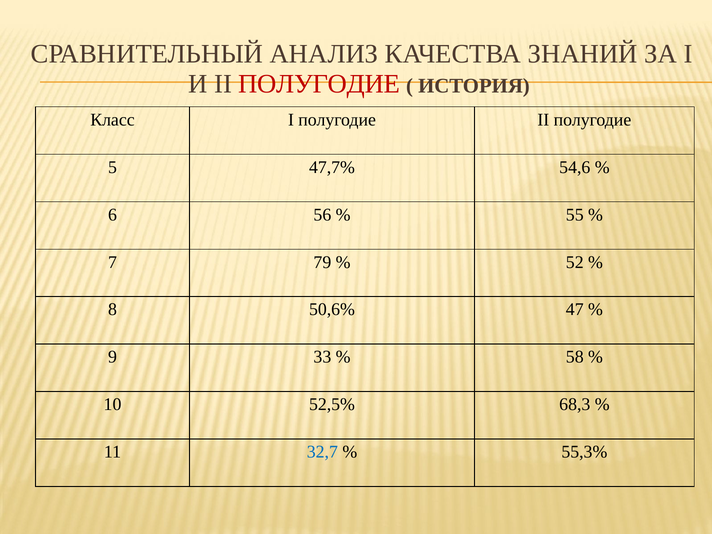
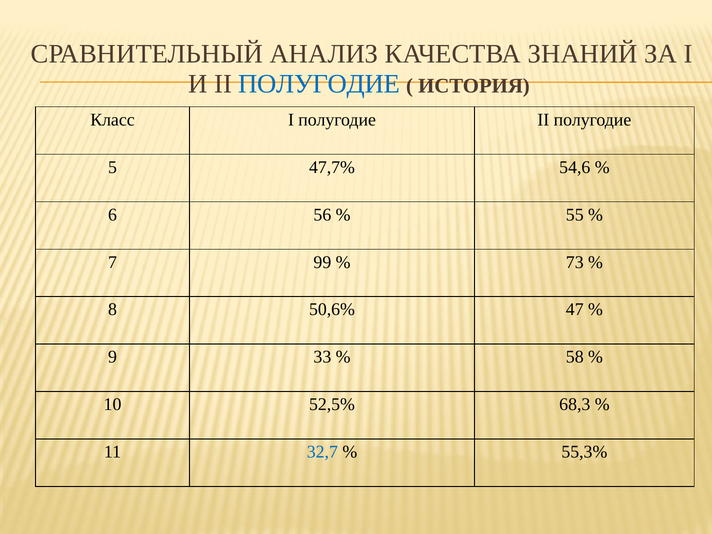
ПОЛУГОДИЕ at (319, 84) colour: red -> blue
79: 79 -> 99
52: 52 -> 73
